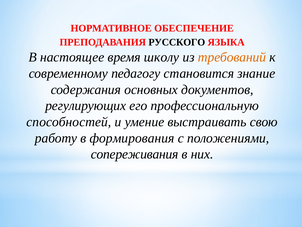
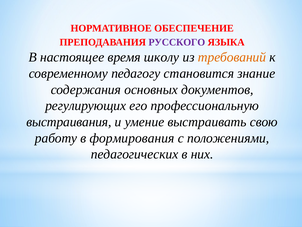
РУССКОГО colour: black -> purple
способностей: способностей -> выстраивания
сопереживания: сопереживания -> педагогических
